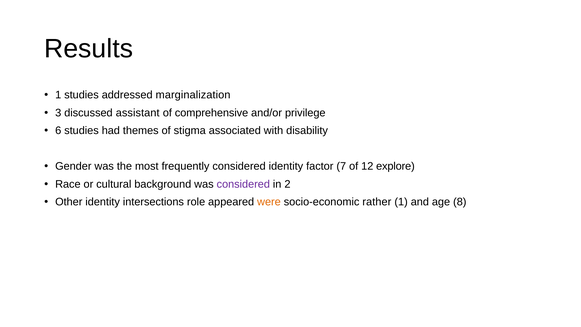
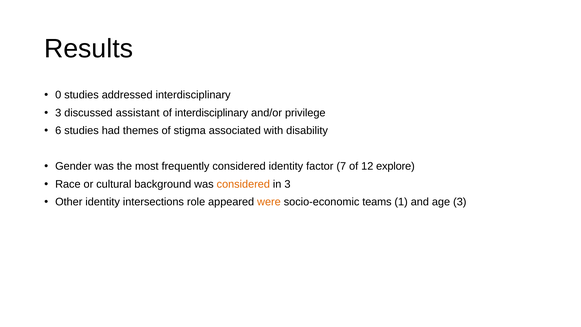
1 at (58, 95): 1 -> 0
addressed marginalization: marginalization -> interdisciplinary
of comprehensive: comprehensive -> interdisciplinary
considered at (243, 184) colour: purple -> orange
in 2: 2 -> 3
rather: rather -> teams
age 8: 8 -> 3
